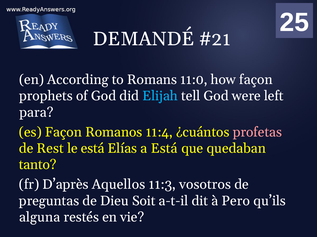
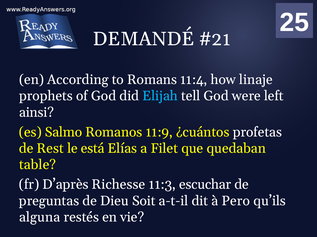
11:0: 11:0 -> 11:4
how façon: façon -> linaje
para: para -> ainsi
es Façon: Façon -> Salmo
11:4: 11:4 -> 11:9
profetas colour: pink -> white
a Está: Está -> Filet
tanto: tanto -> table
Aquellos: Aquellos -> Richesse
vosotros: vosotros -> escuchar
